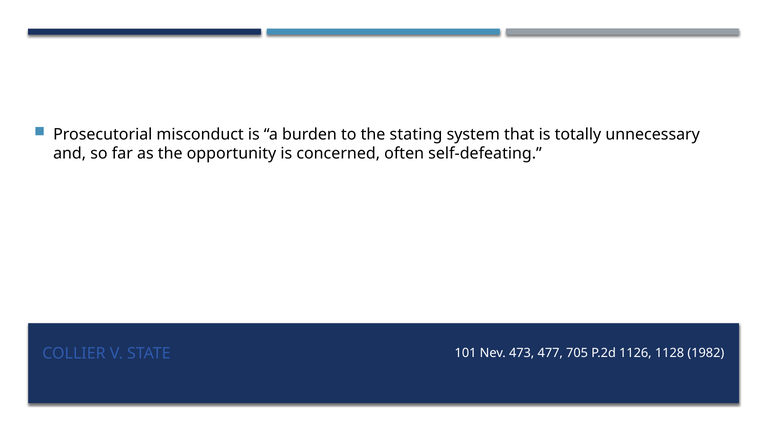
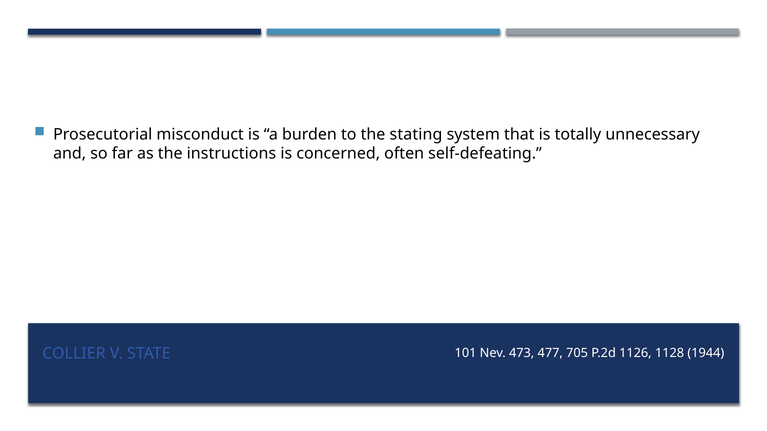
opportunity: opportunity -> instructions
1982: 1982 -> 1944
